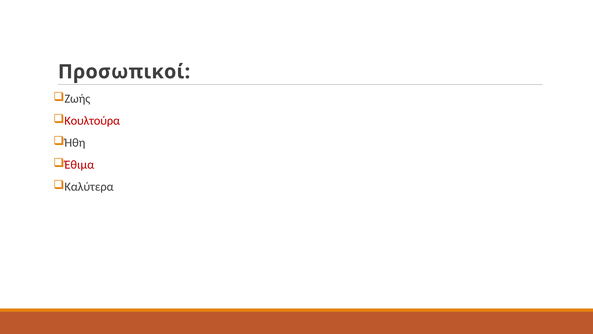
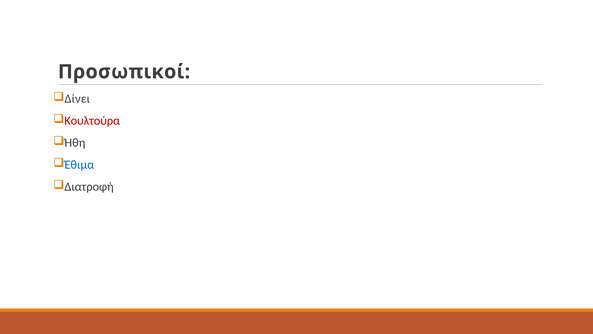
Ζωής: Ζωής -> Δίνει
Έθιμα colour: red -> blue
Καλύτερα: Καλύτερα -> Διατροφή
